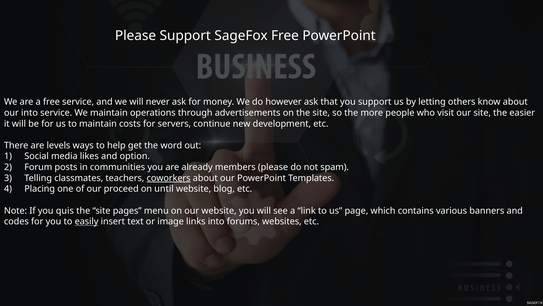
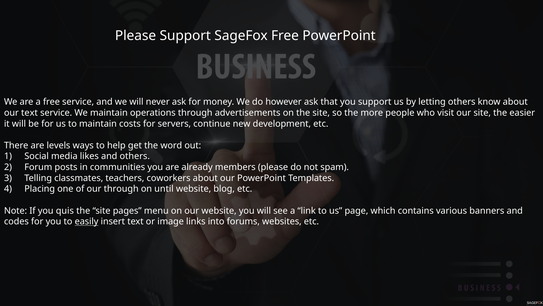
our into: into -> text
and option: option -> others
coworkers underline: present -> none
our proceed: proceed -> through
